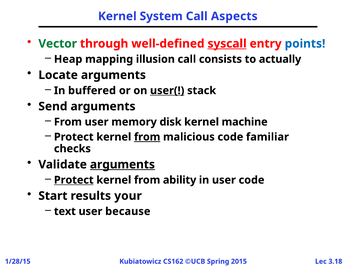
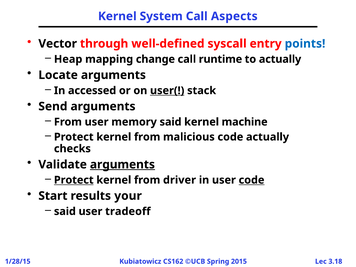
Vector colour: green -> black
syscall underline: present -> none
illusion: illusion -> change
consists: consists -> runtime
buffered: buffered -> accessed
memory disk: disk -> said
from at (147, 137) underline: present -> none
code familiar: familiar -> actually
ability: ability -> driver
code at (252, 180) underline: none -> present
text at (65, 211): text -> said
because: because -> tradeoff
